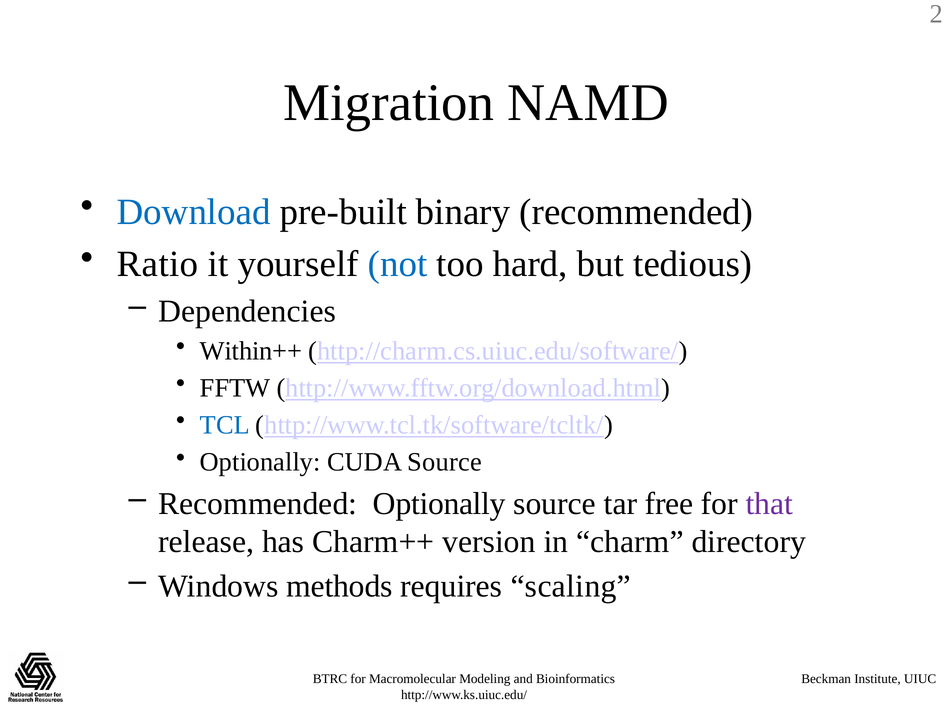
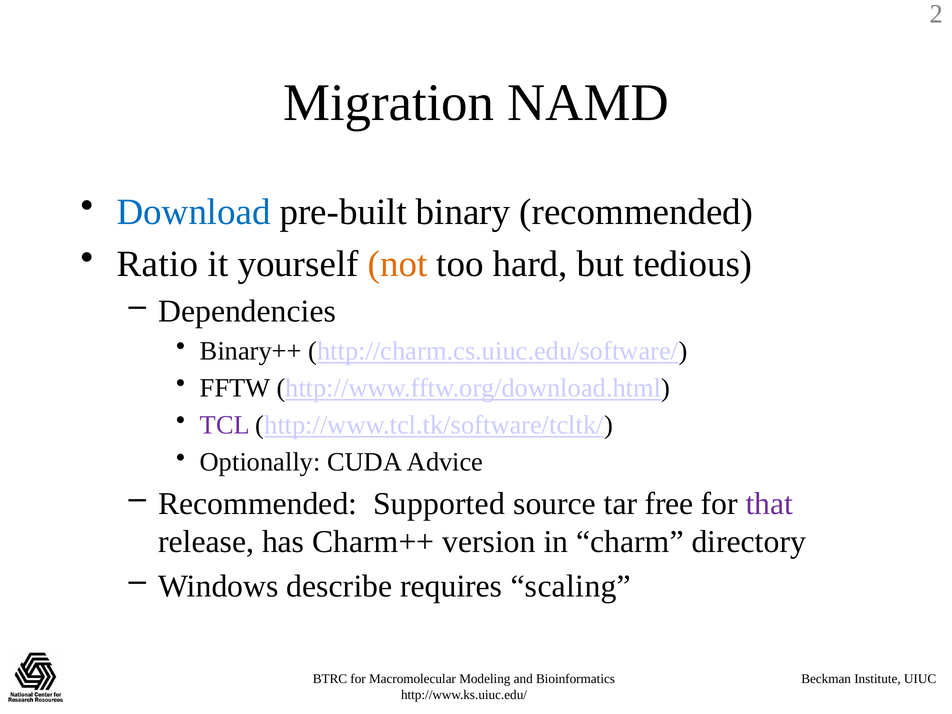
not colour: blue -> orange
Within++: Within++ -> Binary++
TCL colour: blue -> purple
CUDA Source: Source -> Advice
Recommended Optionally: Optionally -> Supported
methods: methods -> describe
